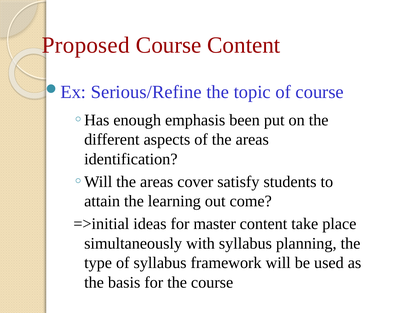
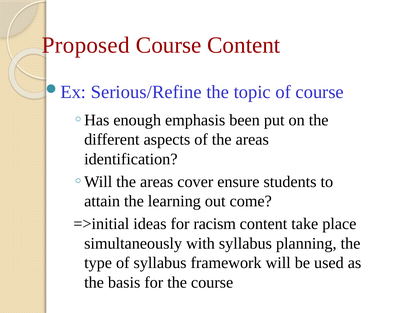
satisfy: satisfy -> ensure
master: master -> racism
